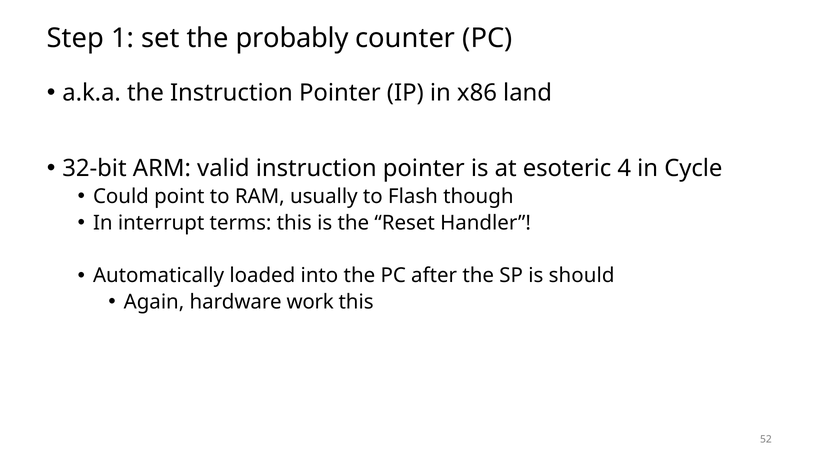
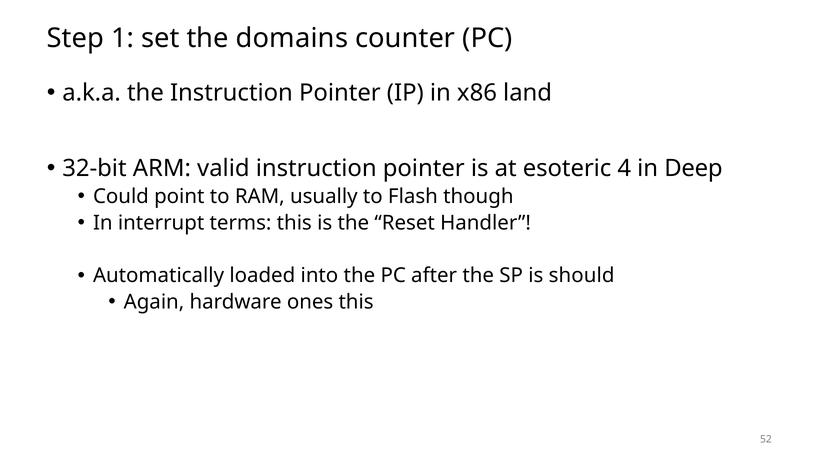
probably: probably -> domains
Cycle: Cycle -> Deep
work: work -> ones
